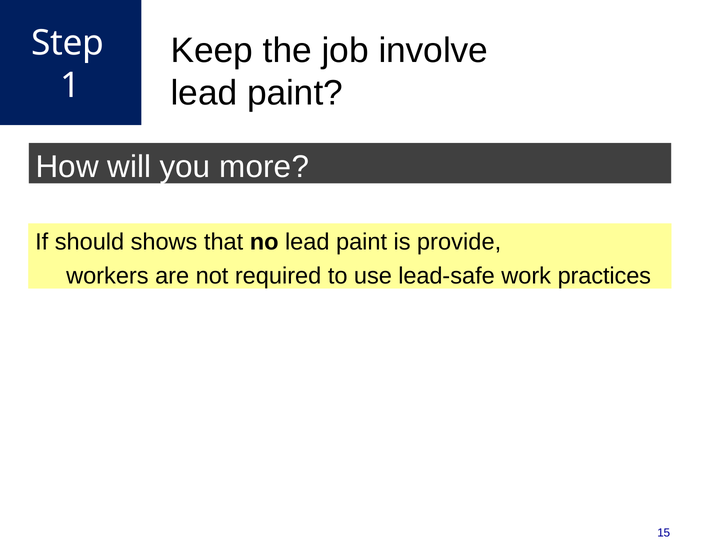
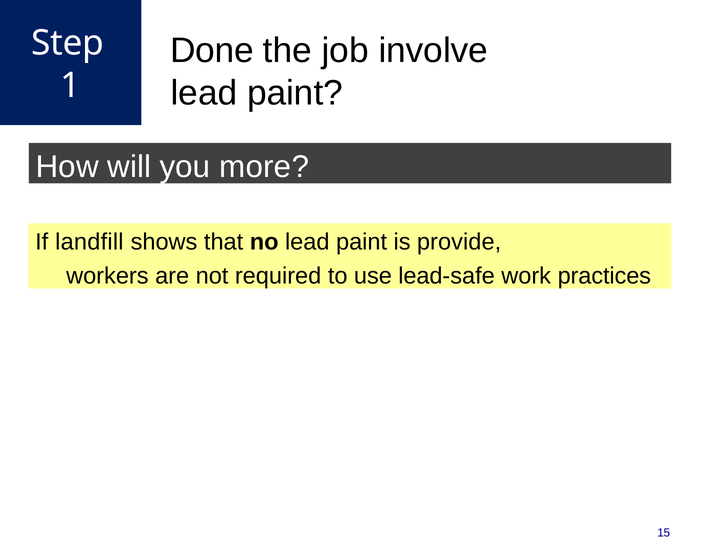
Keep: Keep -> Done
should: should -> landfill
